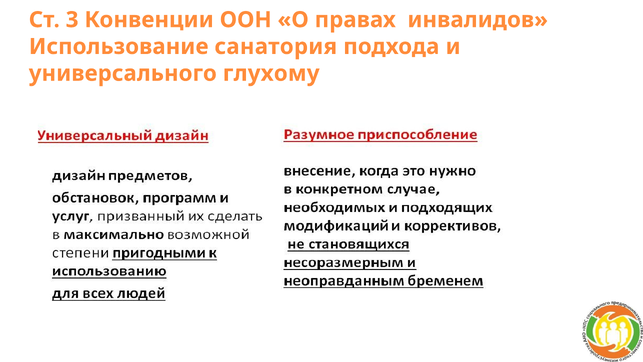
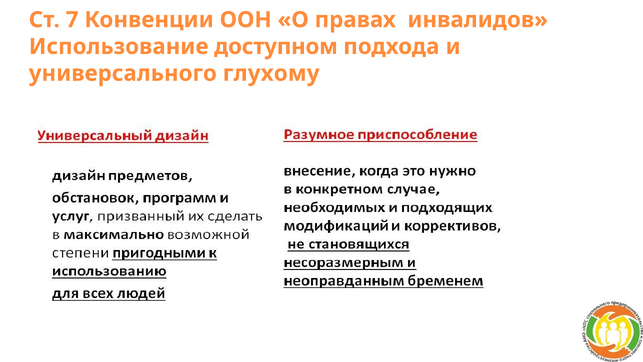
3: 3 -> 7
санатория: санатория -> доступном
